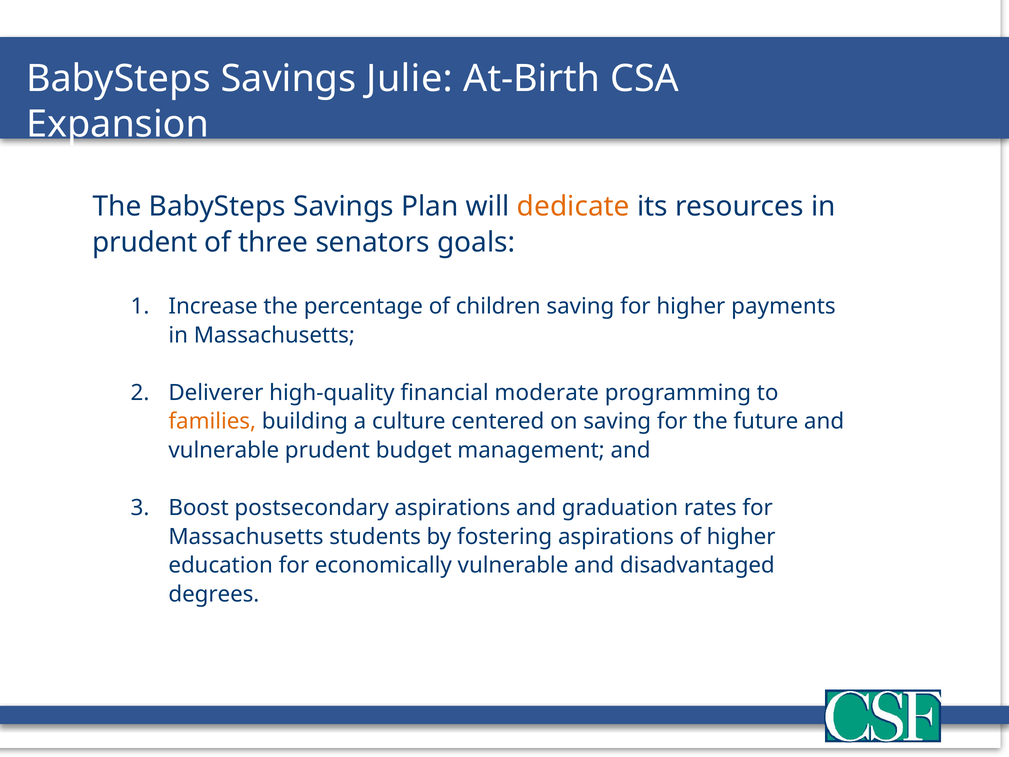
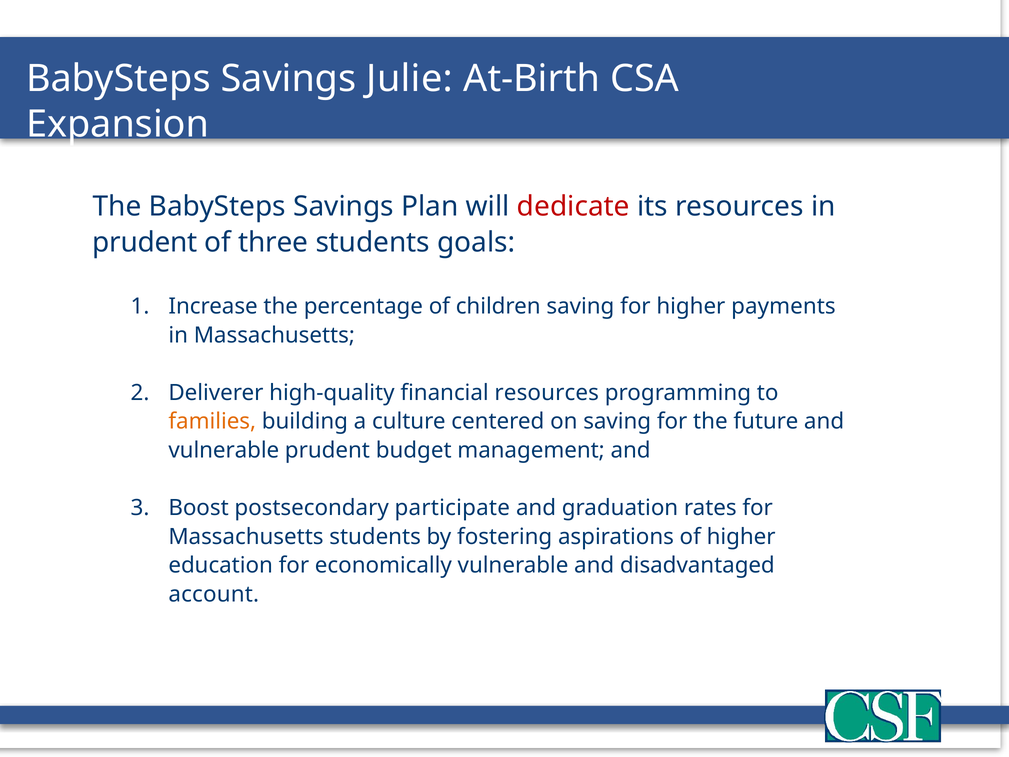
dedicate colour: orange -> red
three senators: senators -> students
financial moderate: moderate -> resources
postsecondary aspirations: aspirations -> participate
degrees: degrees -> account
